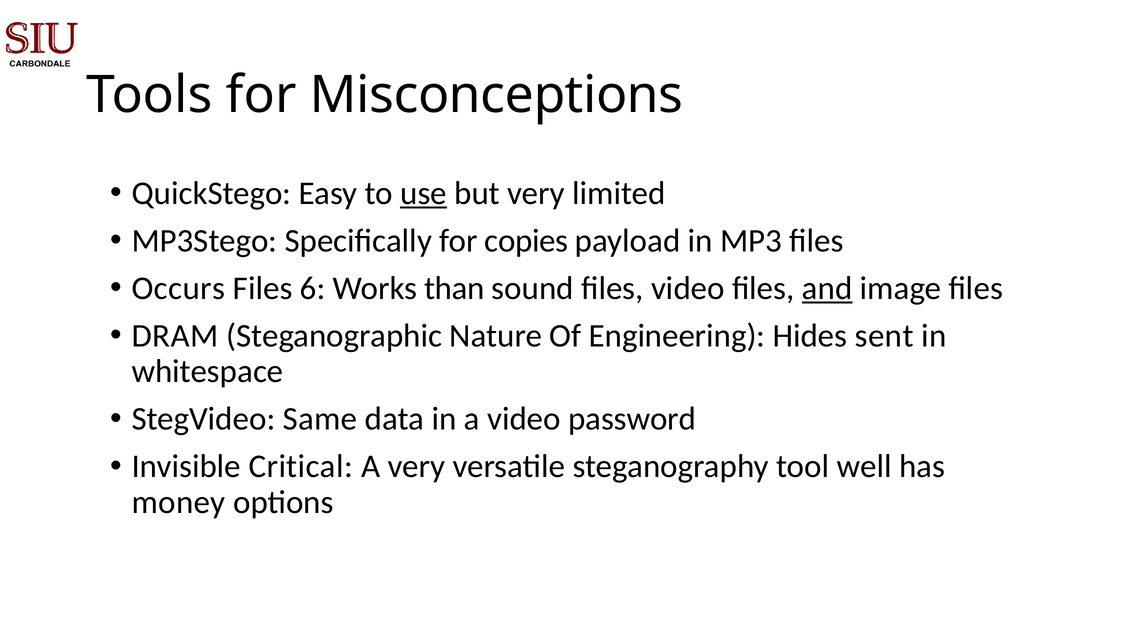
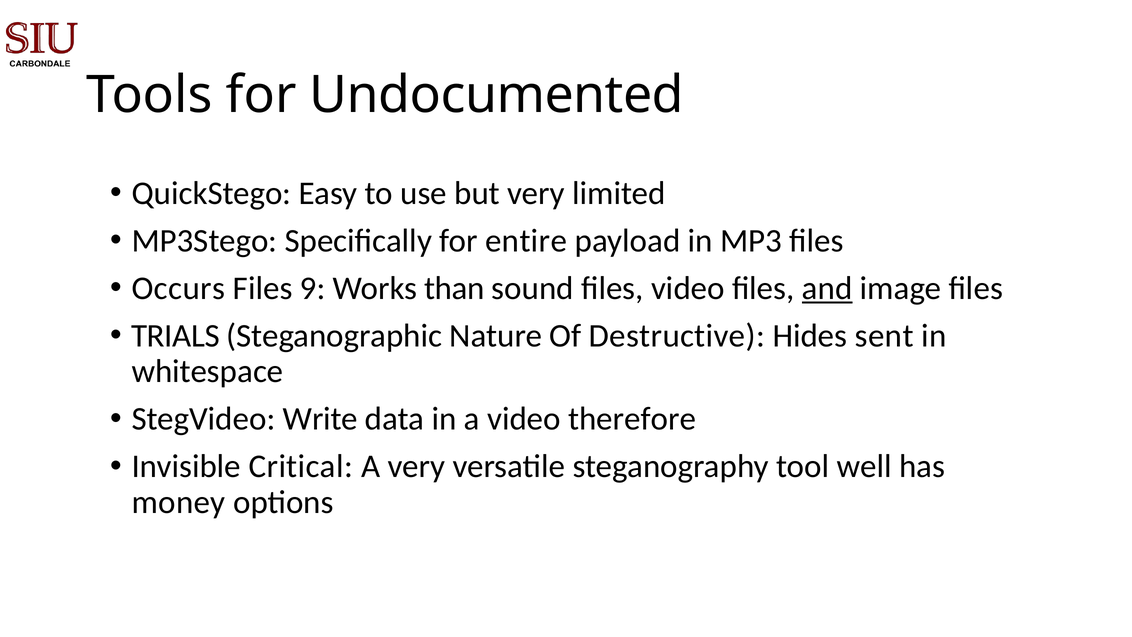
Misconceptions: Misconceptions -> Undocumented
use underline: present -> none
copies: copies -> entire
6: 6 -> 9
DRAM: DRAM -> TRIALS
Engineering: Engineering -> Destructive
Same: Same -> Write
password: password -> therefore
